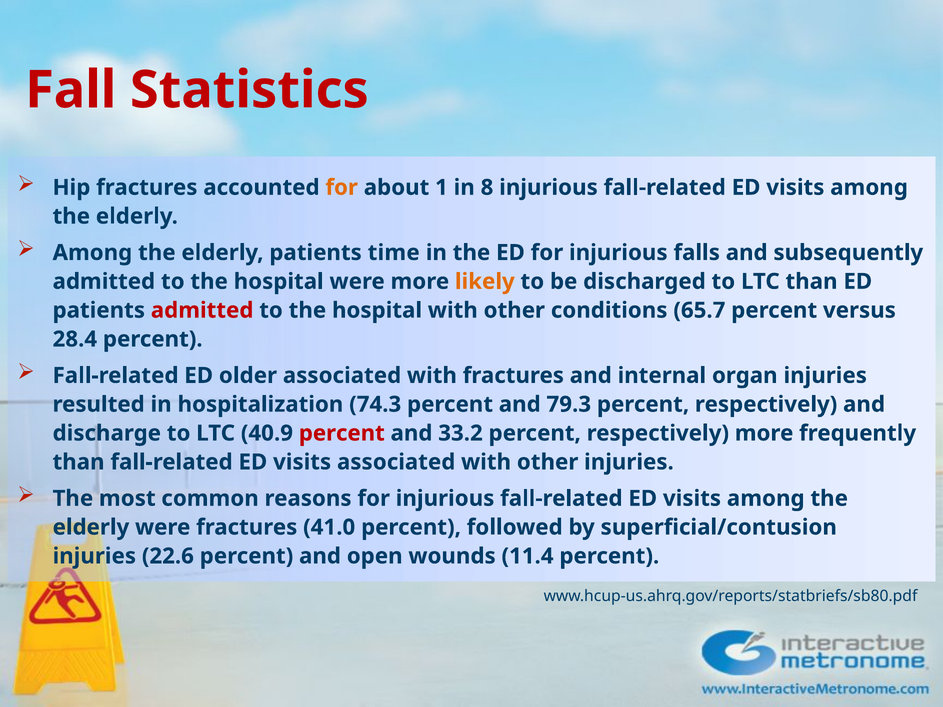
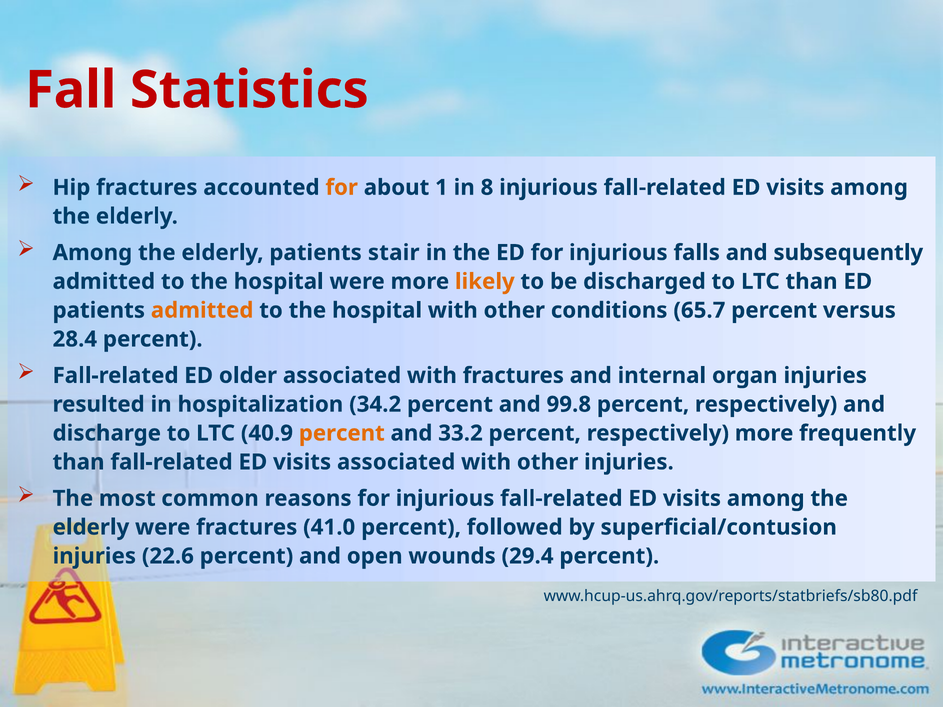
time: time -> stair
admitted at (202, 310) colour: red -> orange
74.3: 74.3 -> 34.2
79.3: 79.3 -> 99.8
percent at (342, 433) colour: red -> orange
11.4: 11.4 -> 29.4
